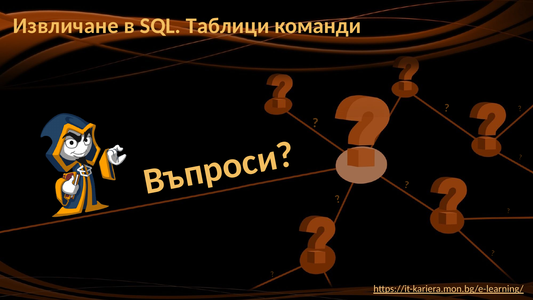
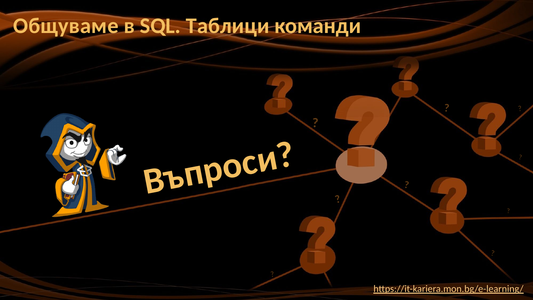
Извличане: Извличане -> Общуваме
